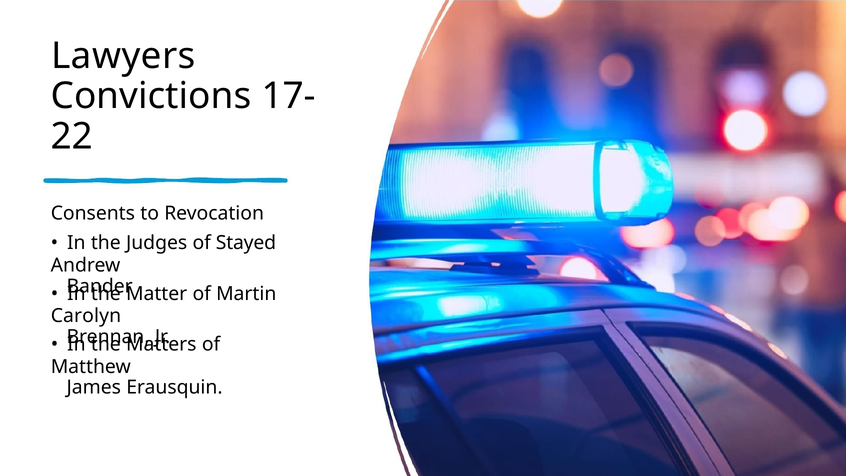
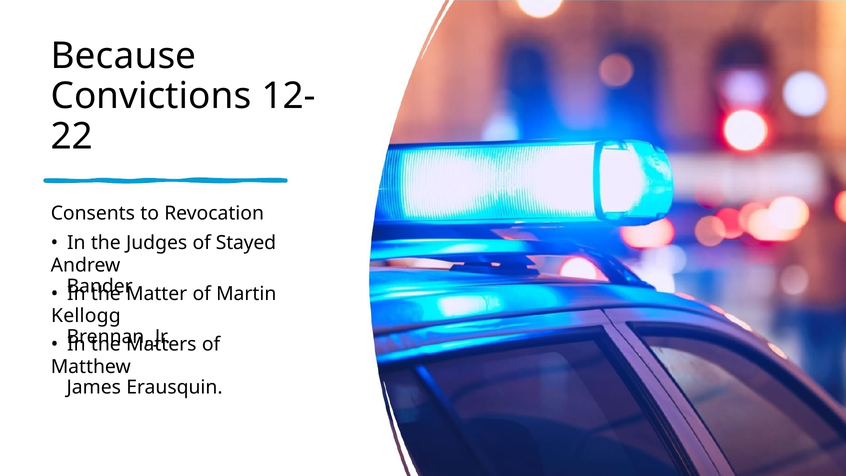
Lawyers: Lawyers -> Because
17-: 17- -> 12-
Carolyn: Carolyn -> Kellogg
